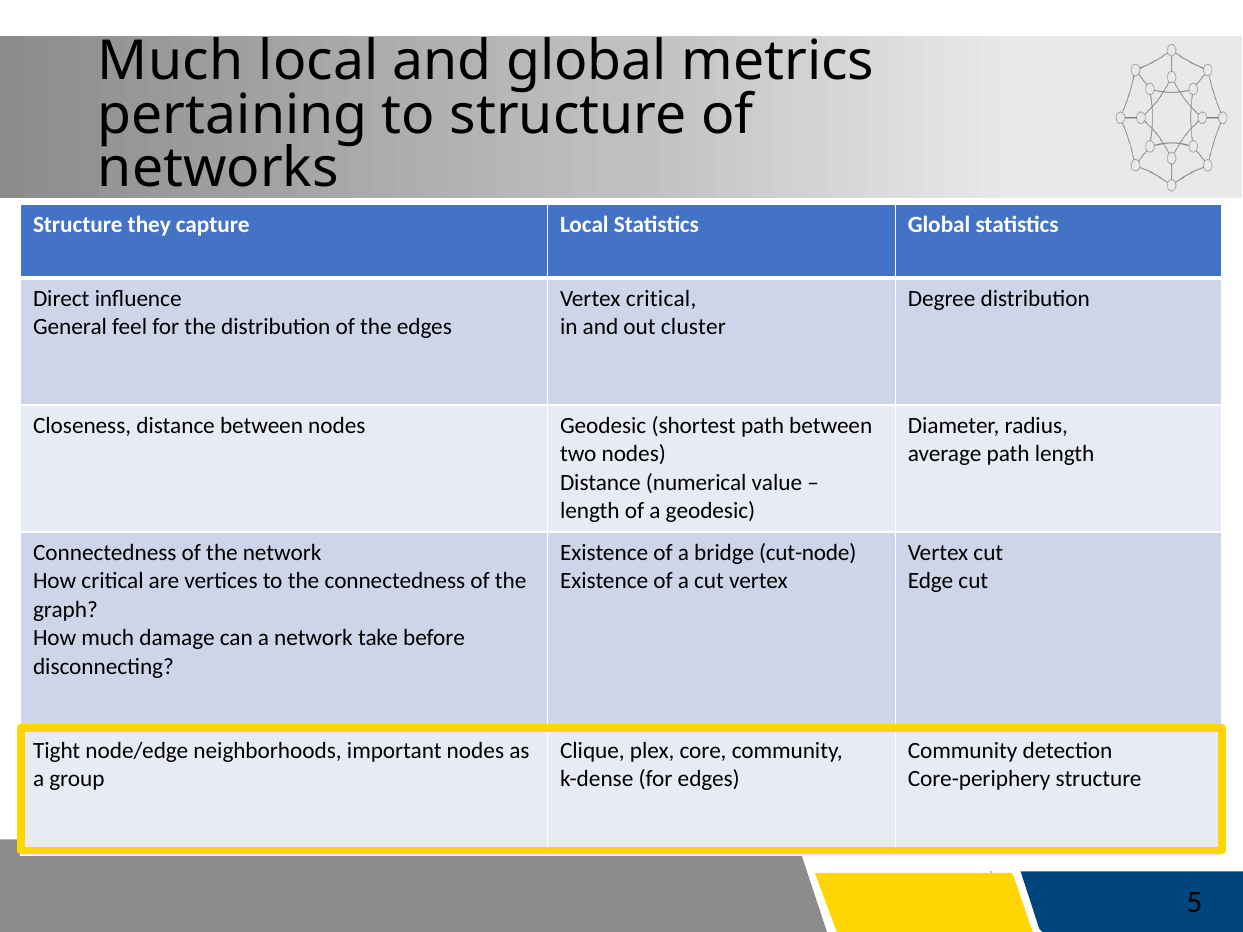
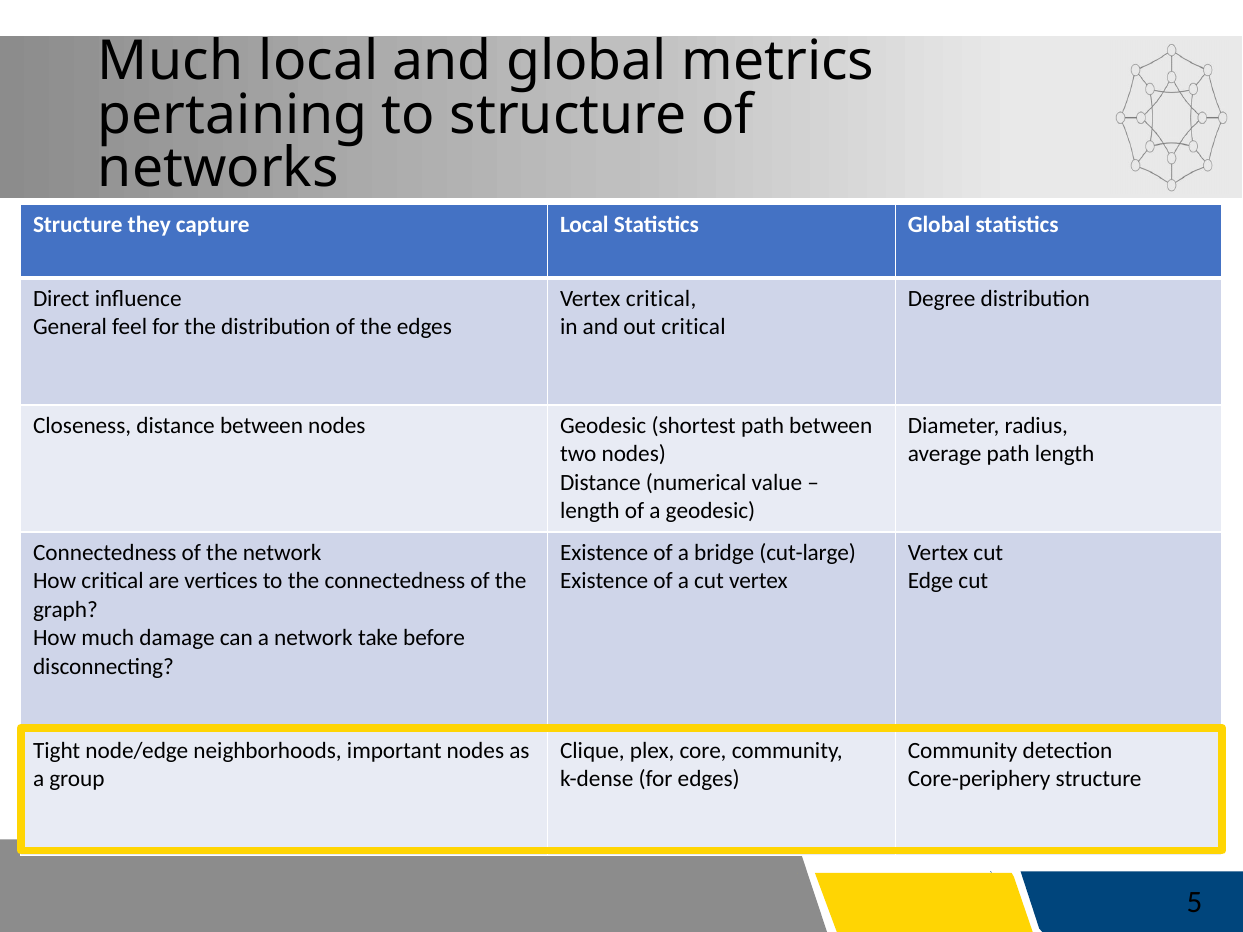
out cluster: cluster -> critical
cut-node: cut-node -> cut-large
